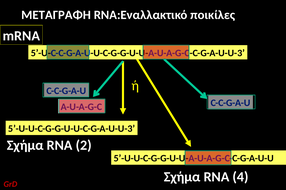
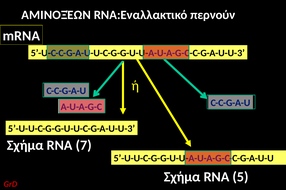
ΜΕΤΑΓΡΑΦΗ: ΜΕΤΑΓΡΑΦΗ -> ΑΜΙΝΟΞΈΩΝ
ποικίλες: ποικίλες -> περνούν
2: 2 -> 7
4: 4 -> 5
